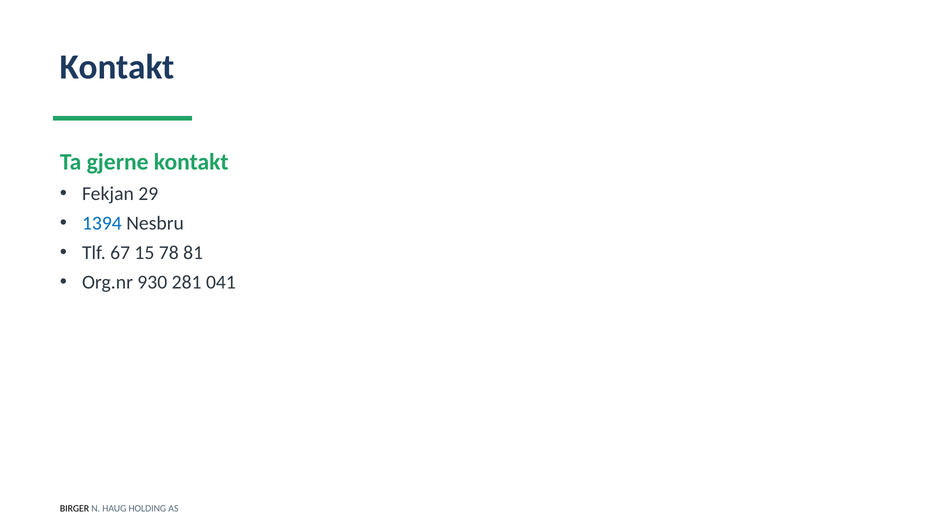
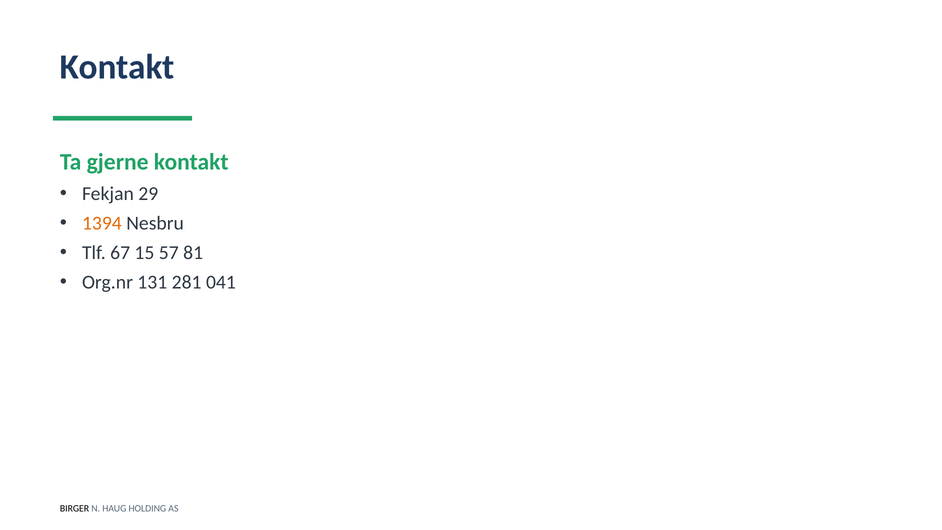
1394 colour: blue -> orange
78: 78 -> 57
930: 930 -> 131
